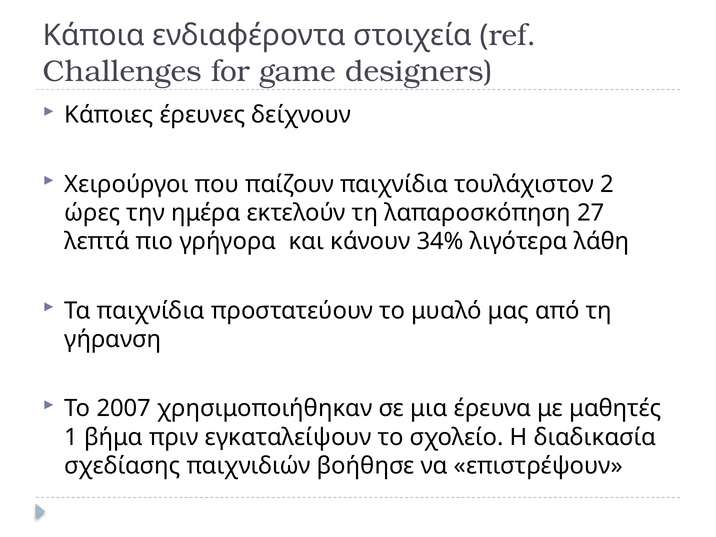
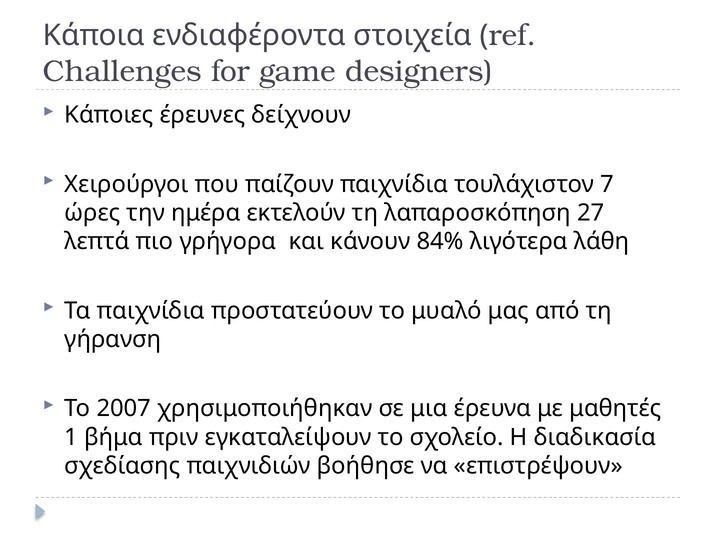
2: 2 -> 7
34%: 34% -> 84%
